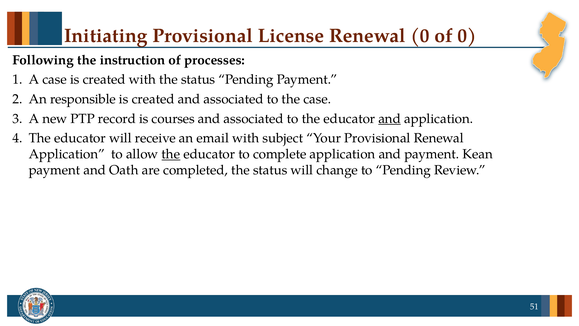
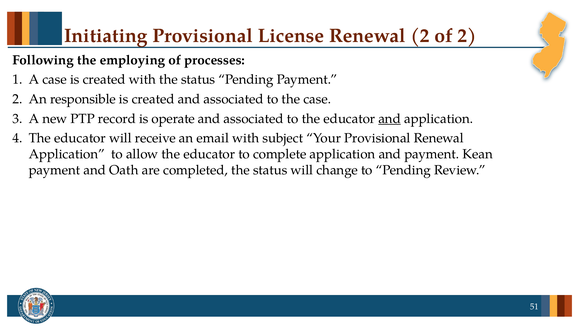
Renewal 0: 0 -> 2
of 0: 0 -> 2
instruction: instruction -> employing
courses: courses -> operate
the at (171, 154) underline: present -> none
